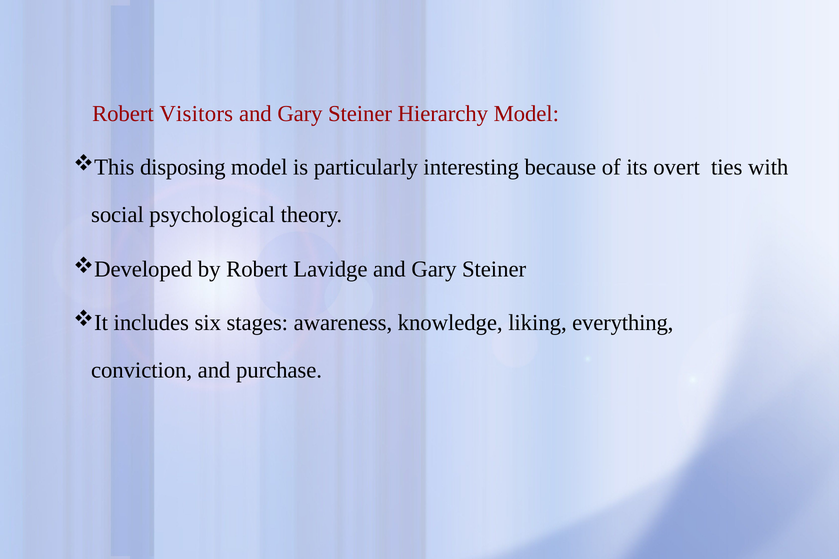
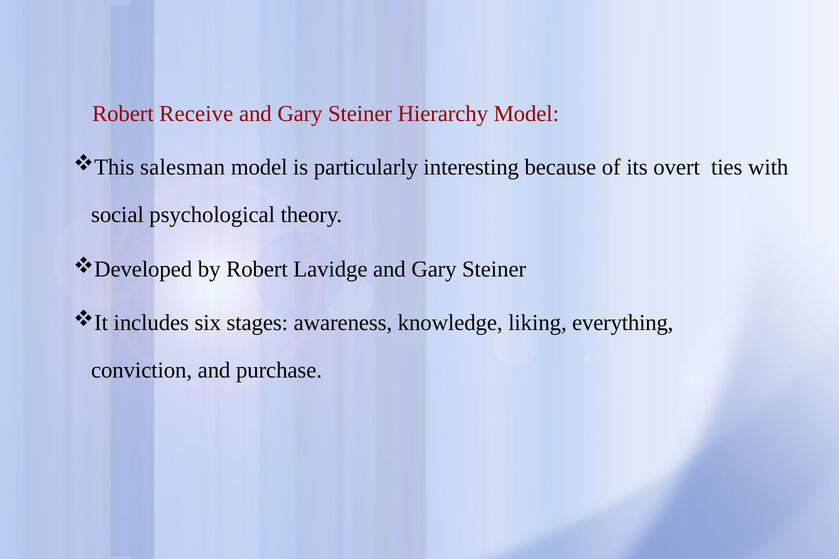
Visitors: Visitors -> Receive
disposing: disposing -> salesman
